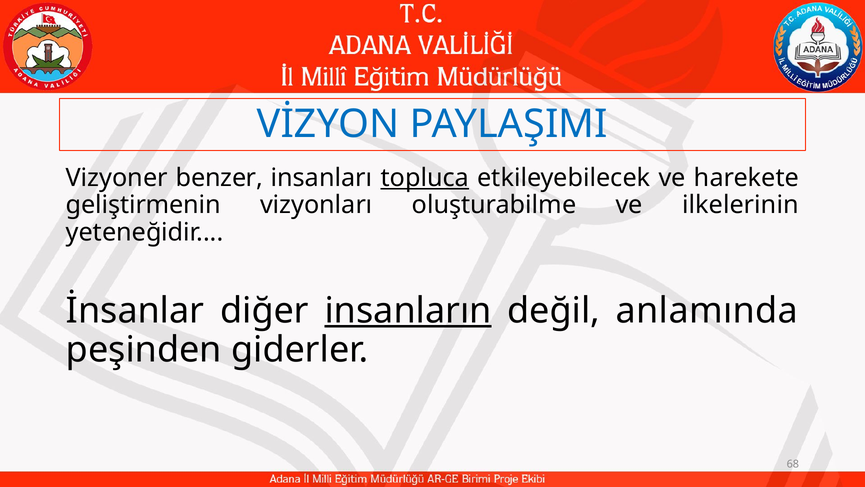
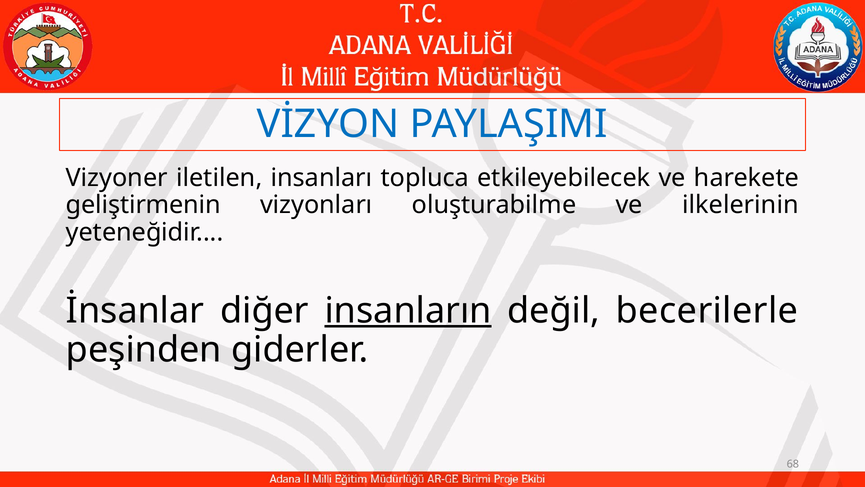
benzer: benzer -> iletilen
topluca underline: present -> none
anlamında: anlamında -> becerilerle
